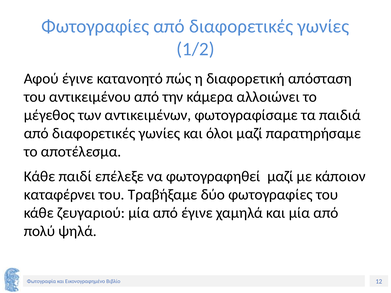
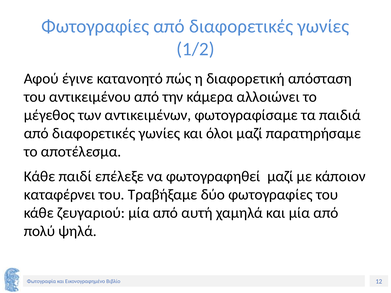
από έγινε: έγινε -> αυτή
